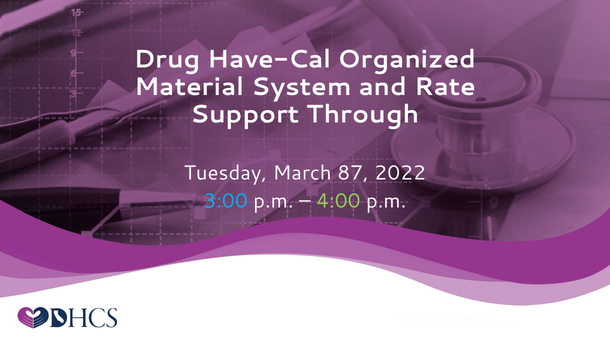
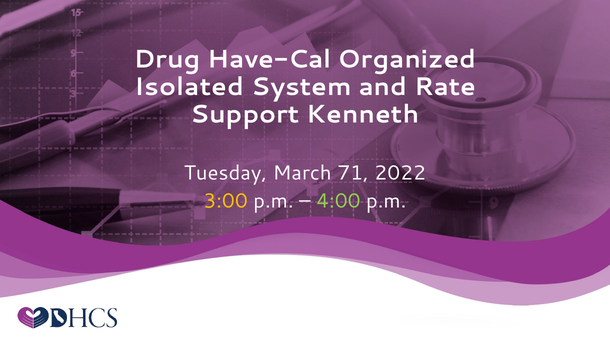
Material: Material -> Isolated
Through: Through -> Kenneth
87: 87 -> 71
3:00 colour: light blue -> yellow
